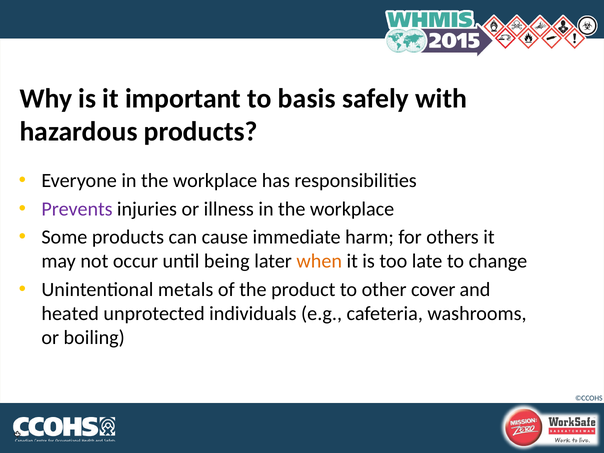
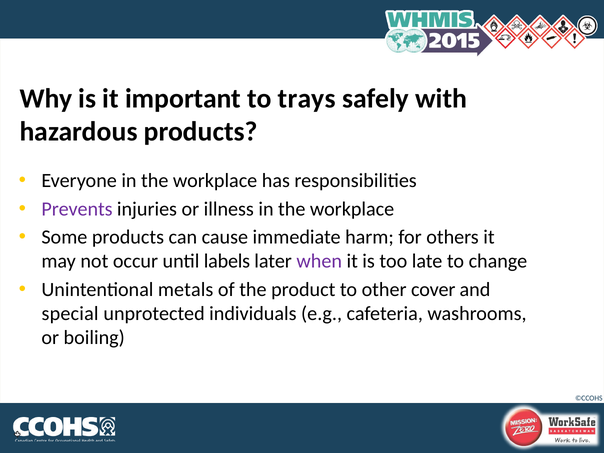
basis: basis -> trays
being: being -> labels
when colour: orange -> purple
heated: heated -> special
